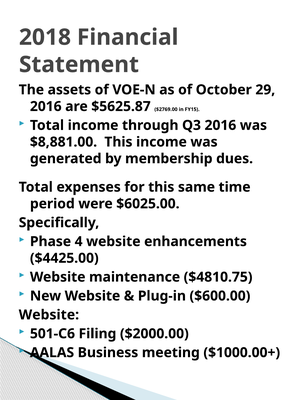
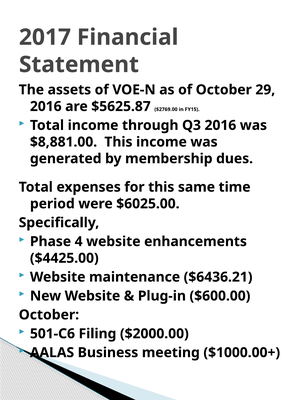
2018: 2018 -> 2017
$4810.75: $4810.75 -> $6436.21
Website at (49, 315): Website -> October
